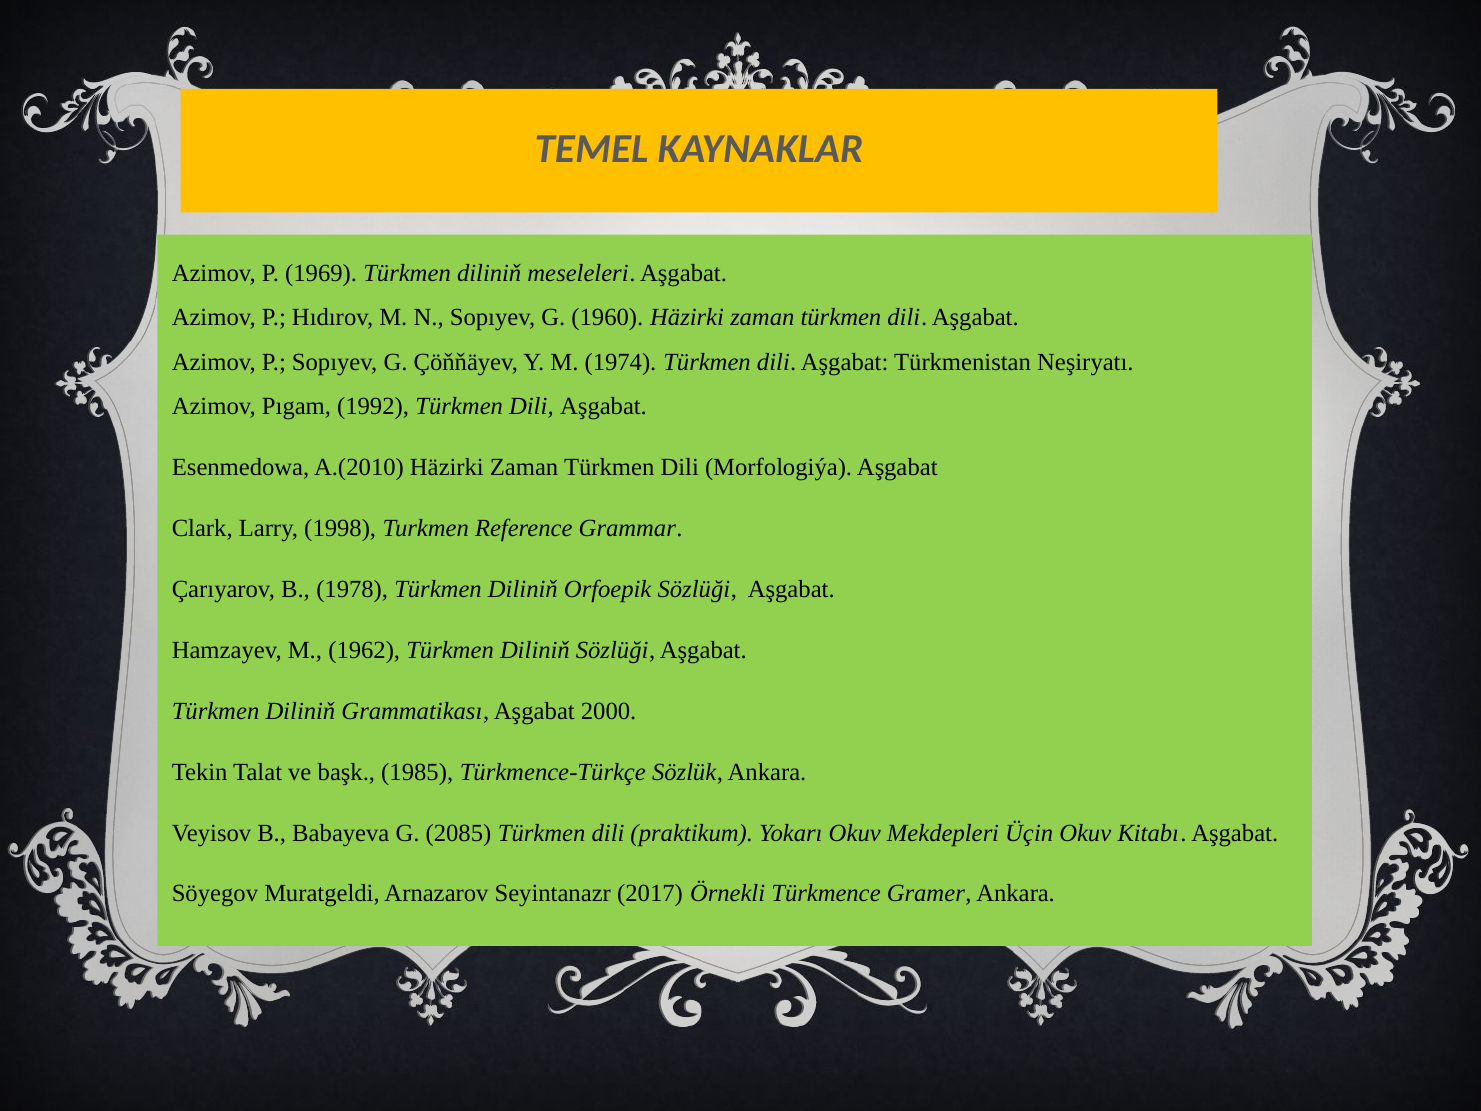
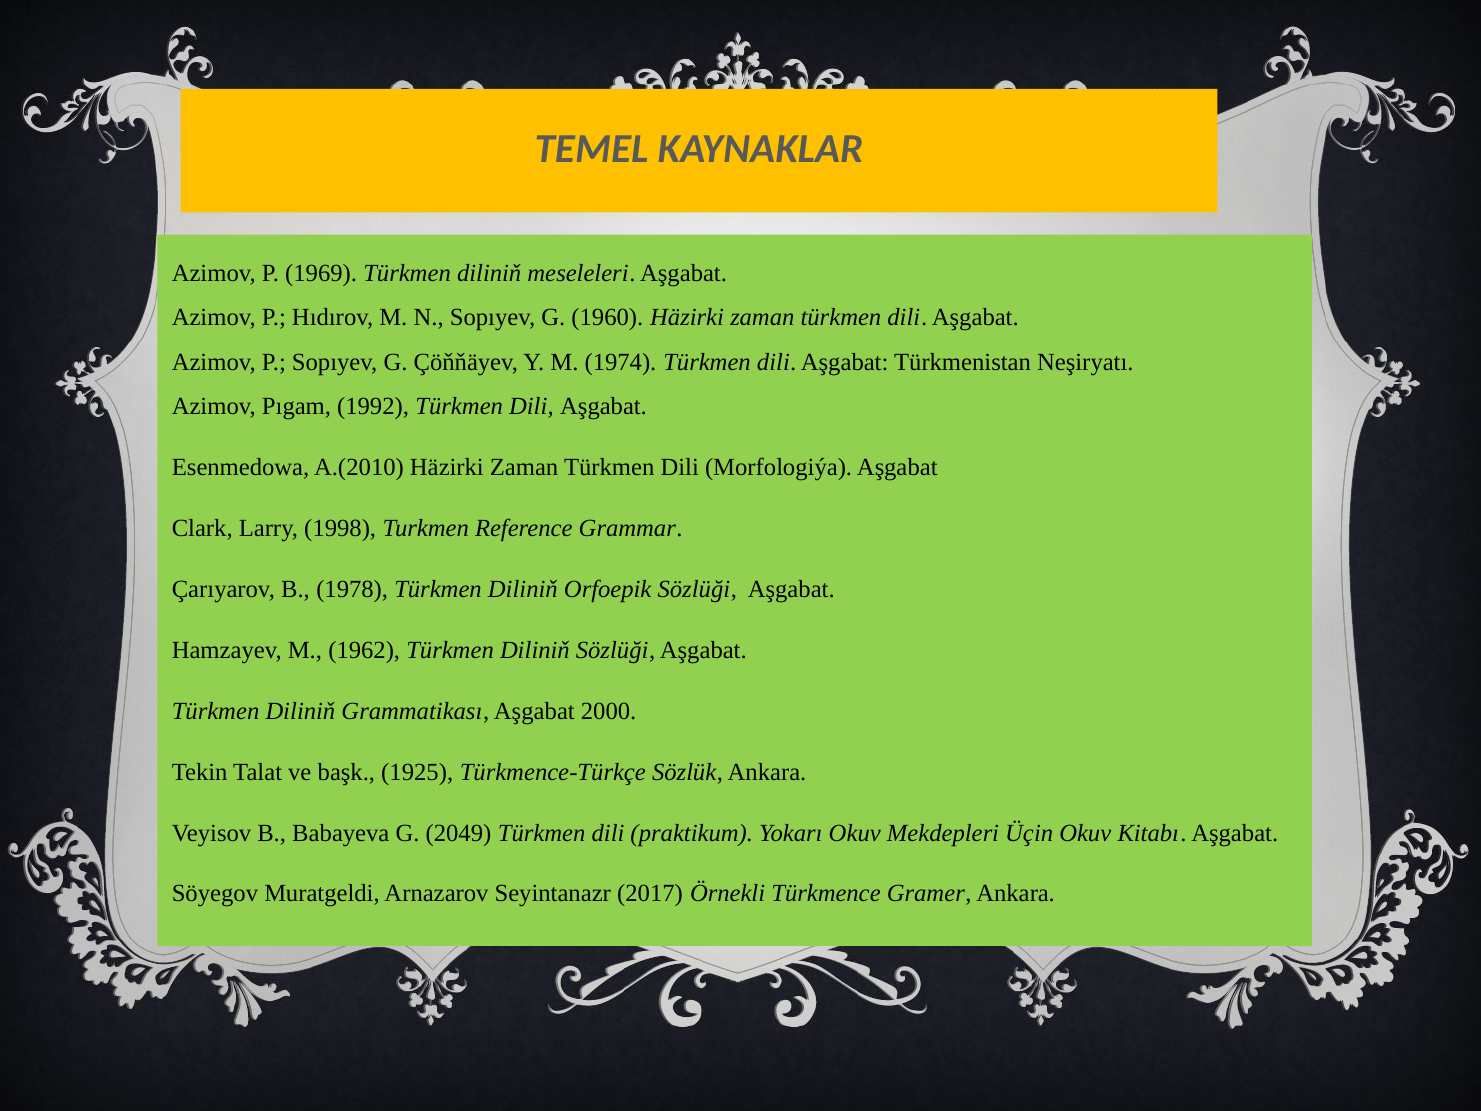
1985: 1985 -> 1925
2085: 2085 -> 2049
